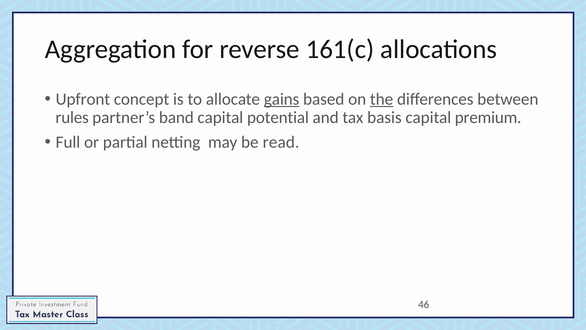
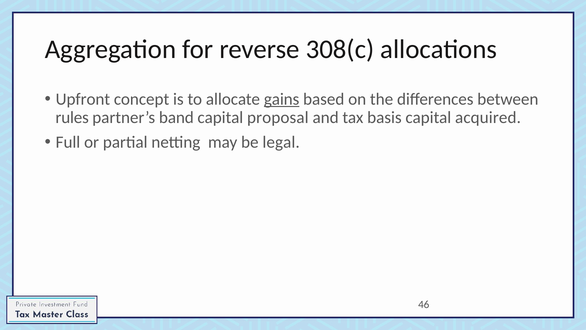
161(c: 161(c -> 308(c
the underline: present -> none
potential: potential -> proposal
premium: premium -> acquired
read: read -> legal
